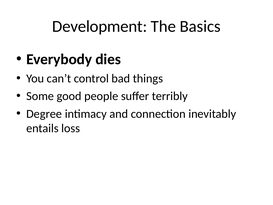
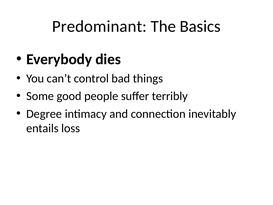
Development: Development -> Predominant
